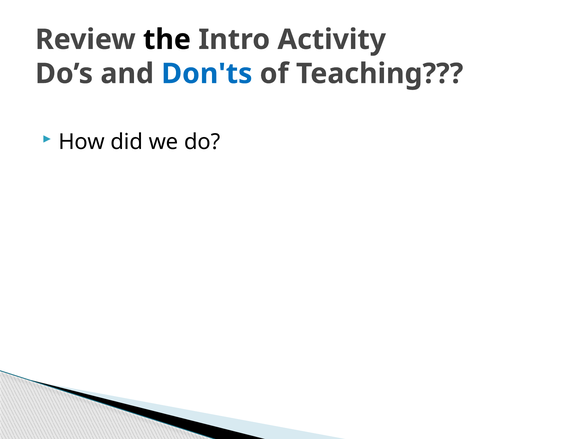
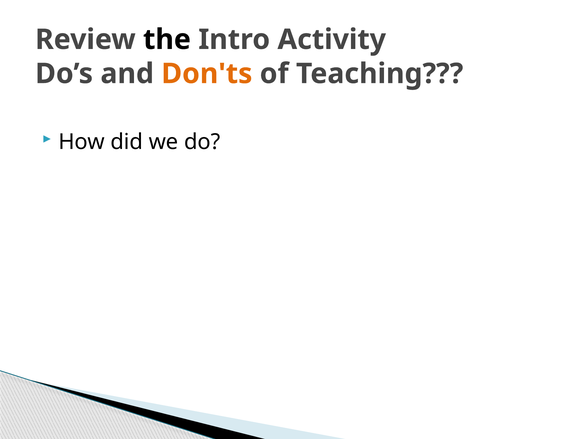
Don'ts colour: blue -> orange
